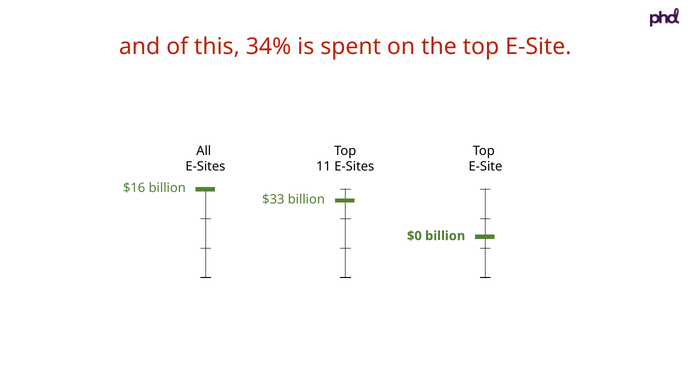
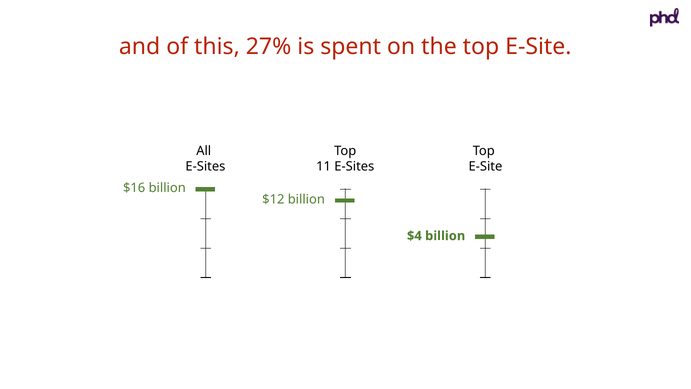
34%: 34% -> 27%
$33: $33 -> $12
$0: $0 -> $4
